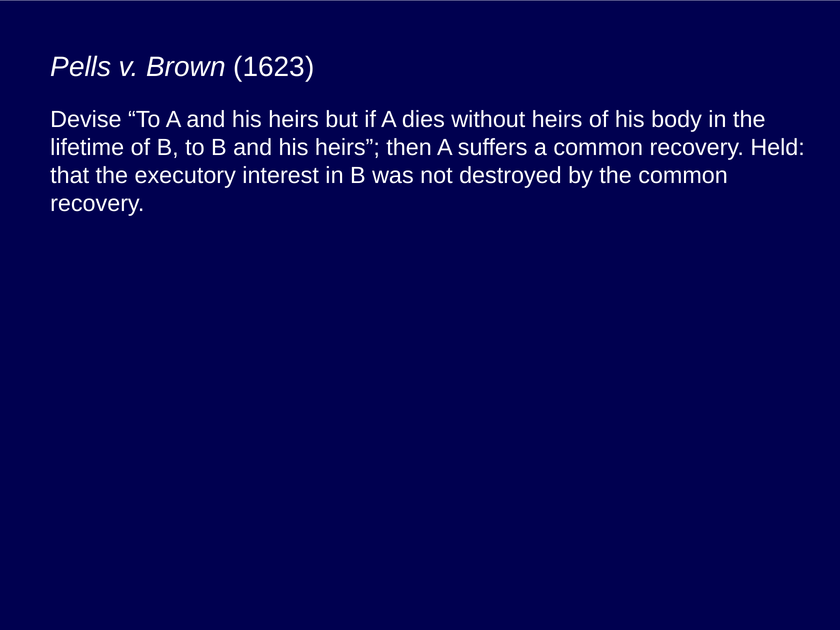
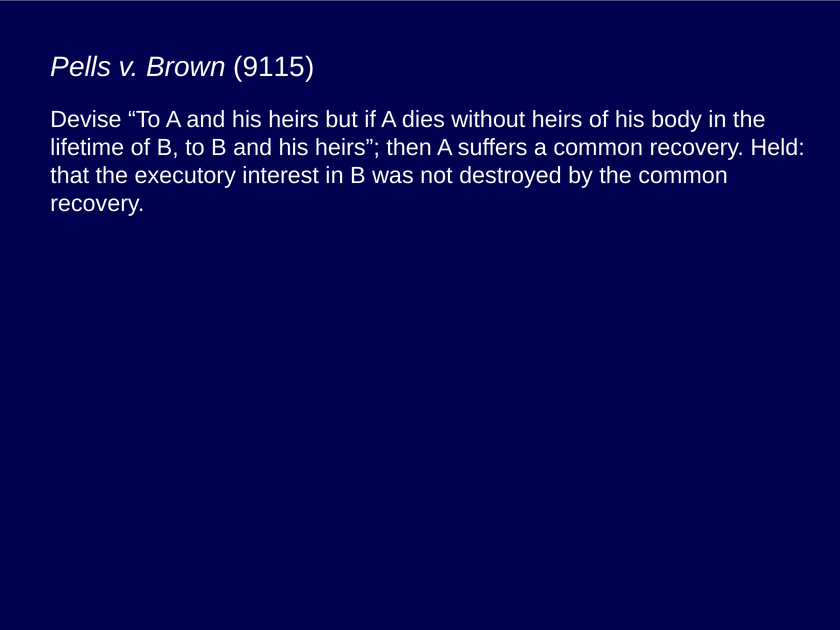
1623: 1623 -> 9115
